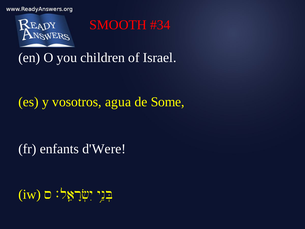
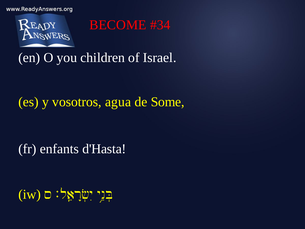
SMOOTH: SMOOTH -> BECOME
d'Were: d'Were -> d'Hasta
